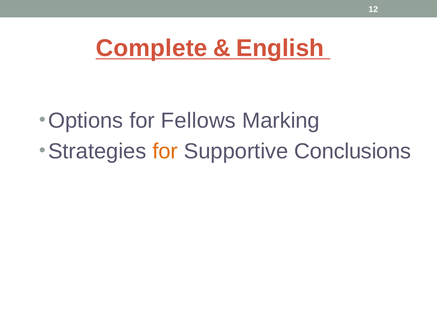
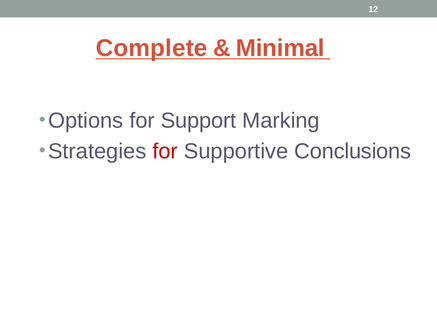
English: English -> Minimal
Fellows: Fellows -> Support
for at (165, 152) colour: orange -> red
